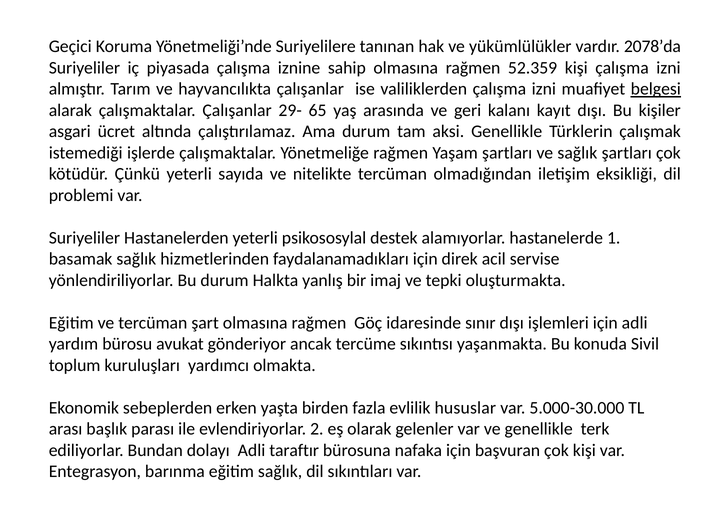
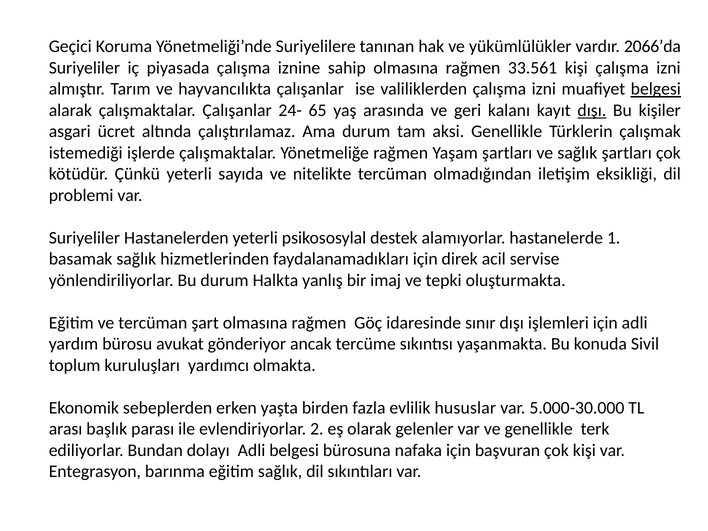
2078’da: 2078’da -> 2066’da
52.359: 52.359 -> 33.561
29-: 29- -> 24-
dışı at (592, 110) underline: none -> present
Adli taraftır: taraftır -> belgesi
